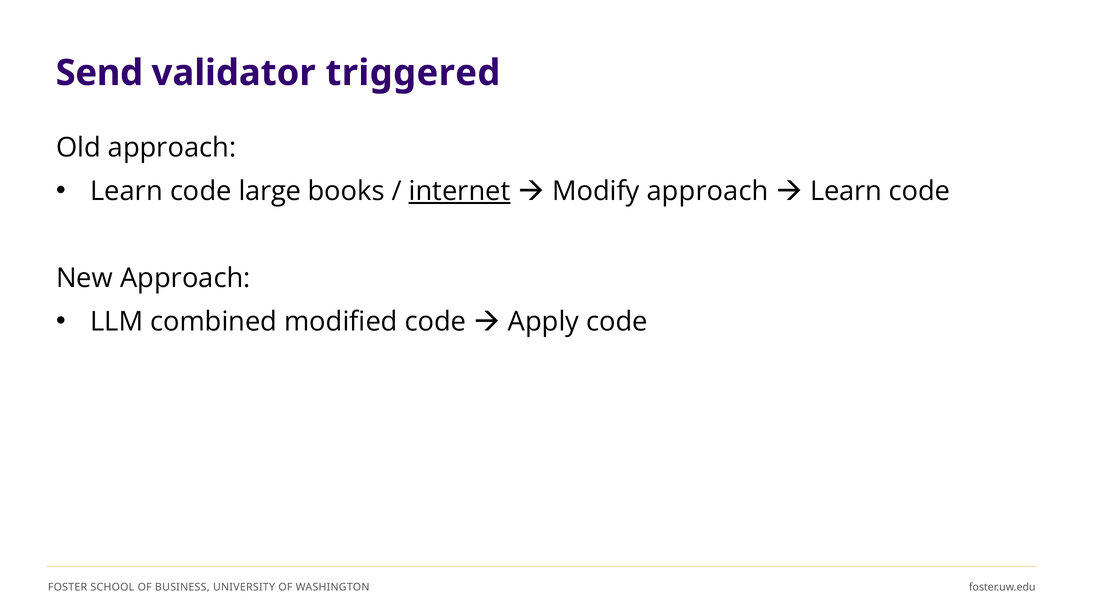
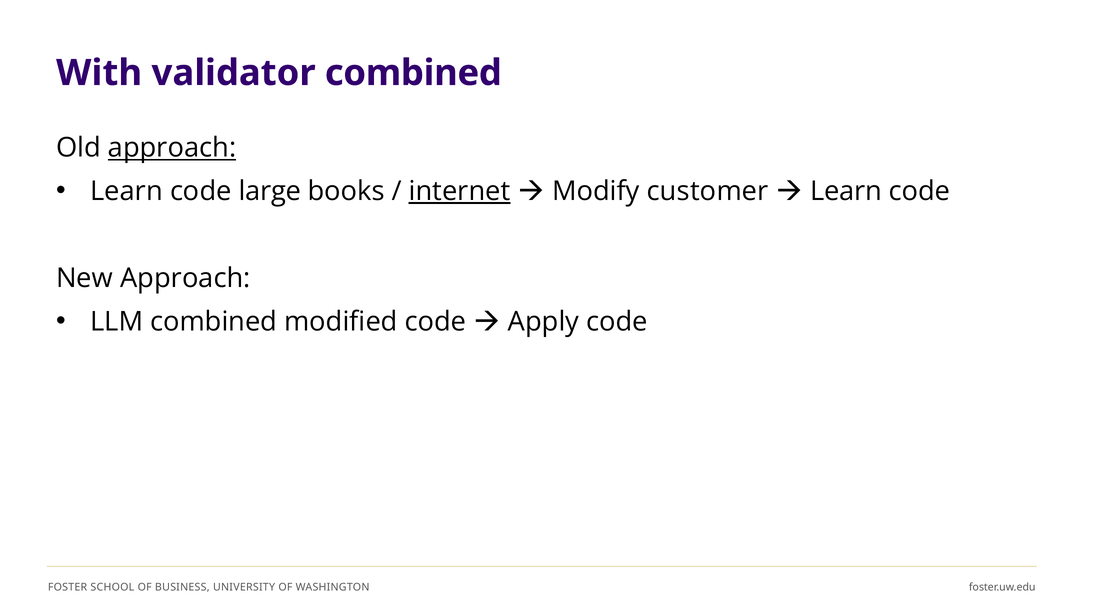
Send: Send -> With
validator triggered: triggered -> combined
approach at (172, 148) underline: none -> present
Modify approach: approach -> customer
